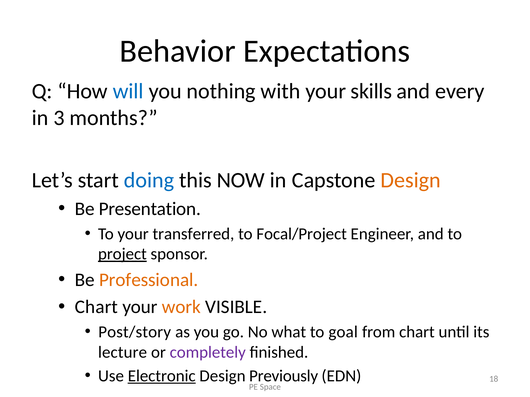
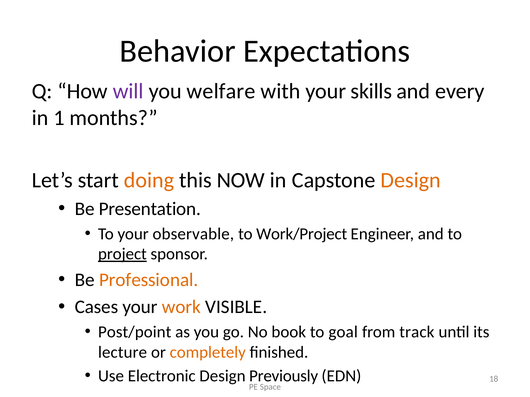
will colour: blue -> purple
nothing: nothing -> welfare
3: 3 -> 1
doing colour: blue -> orange
transferred: transferred -> observable
Focal/Project: Focal/Project -> Work/Project
Chart at (96, 307): Chart -> Cases
Post/story: Post/story -> Post/point
what: what -> book
from chart: chart -> track
completely colour: purple -> orange
Electronic underline: present -> none
